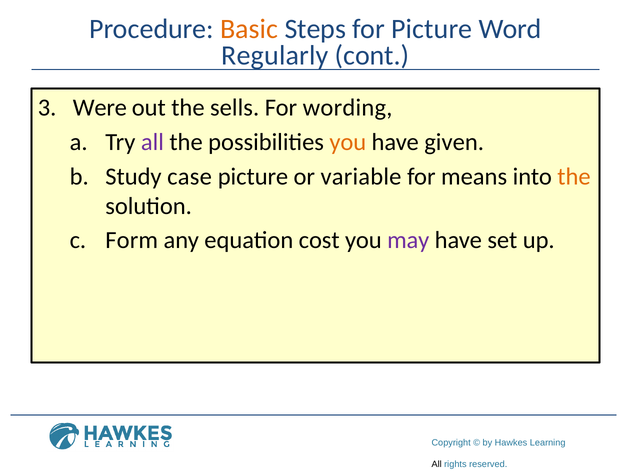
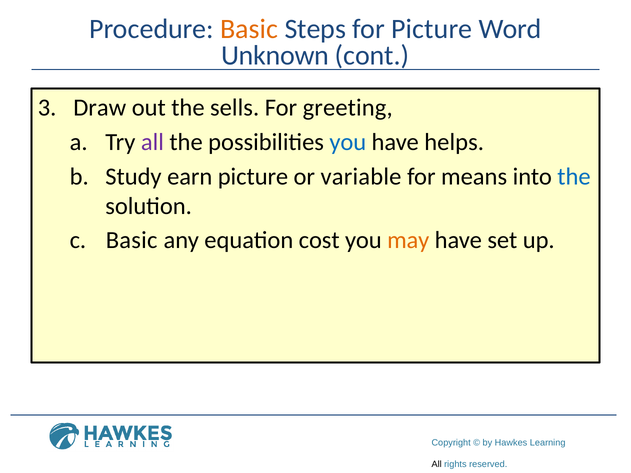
Regularly: Regularly -> Unknown
Were: Were -> Draw
wording: wording -> greeting
you at (348, 142) colour: orange -> blue
given: given -> helps
case: case -> earn
the at (574, 177) colour: orange -> blue
Form at (132, 240): Form -> Basic
may colour: purple -> orange
